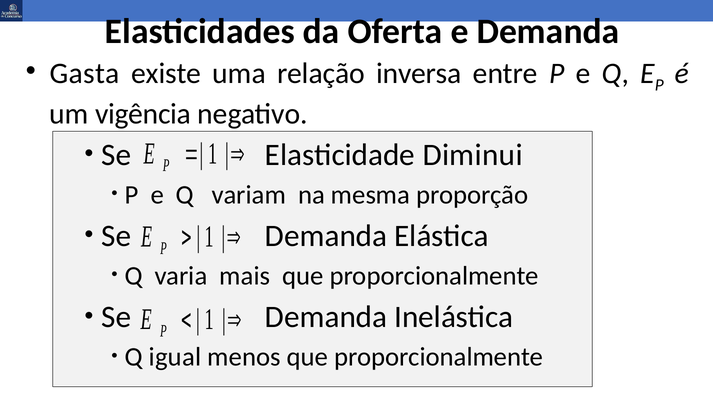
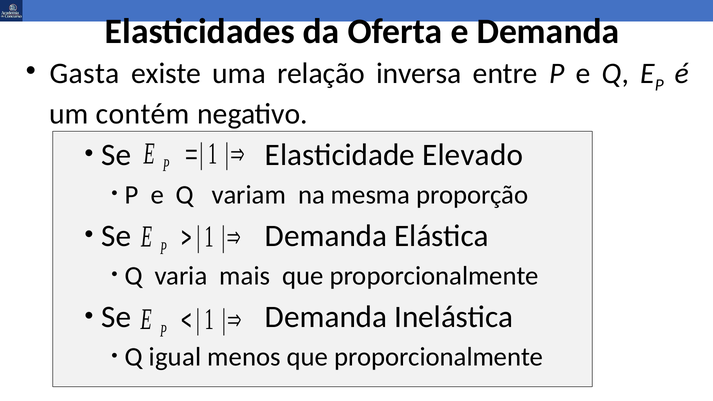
vigência: vigência -> contém
Diminui: Diminui -> Elevado
